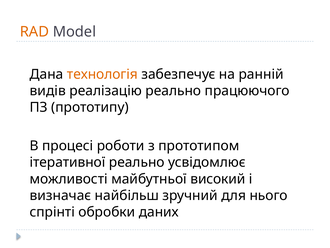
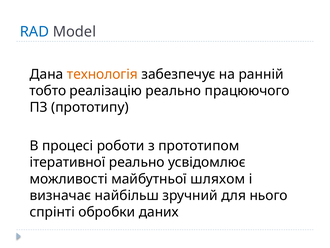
RAD colour: orange -> blue
видів: видів -> тобто
високий: високий -> шляхом
